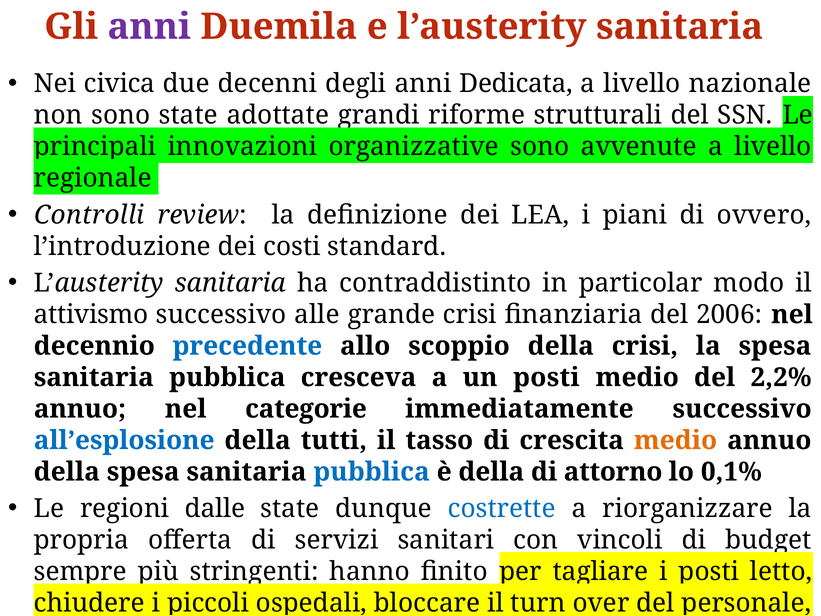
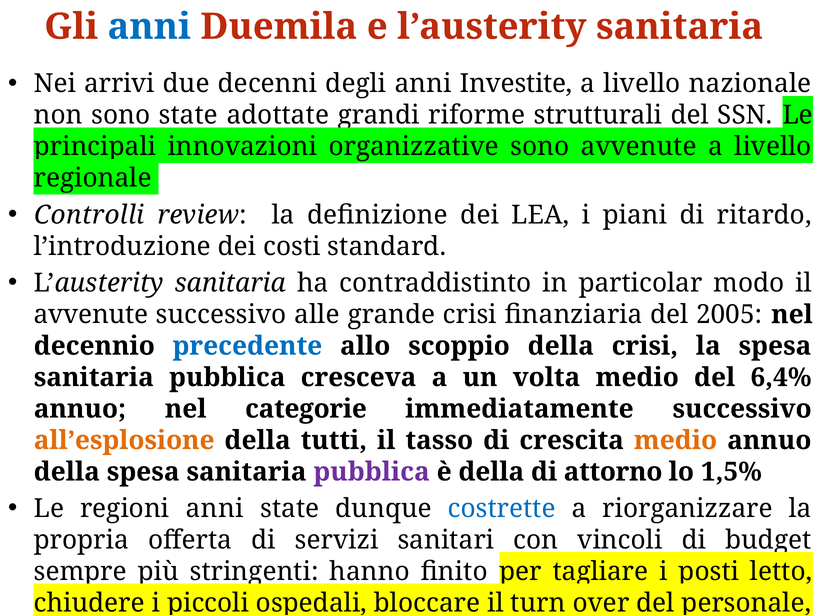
anni at (149, 27) colour: purple -> blue
civica: civica -> arrivi
Dedicata: Dedicata -> Investite
ovvero: ovvero -> ritardo
attivismo at (91, 314): attivismo -> avvenute
2006: 2006 -> 2005
un posti: posti -> volta
2,2%: 2,2% -> 6,4%
all’esplosione colour: blue -> orange
pubblica at (372, 472) colour: blue -> purple
0,1%: 0,1% -> 1,5%
regioni dalle: dalle -> anni
